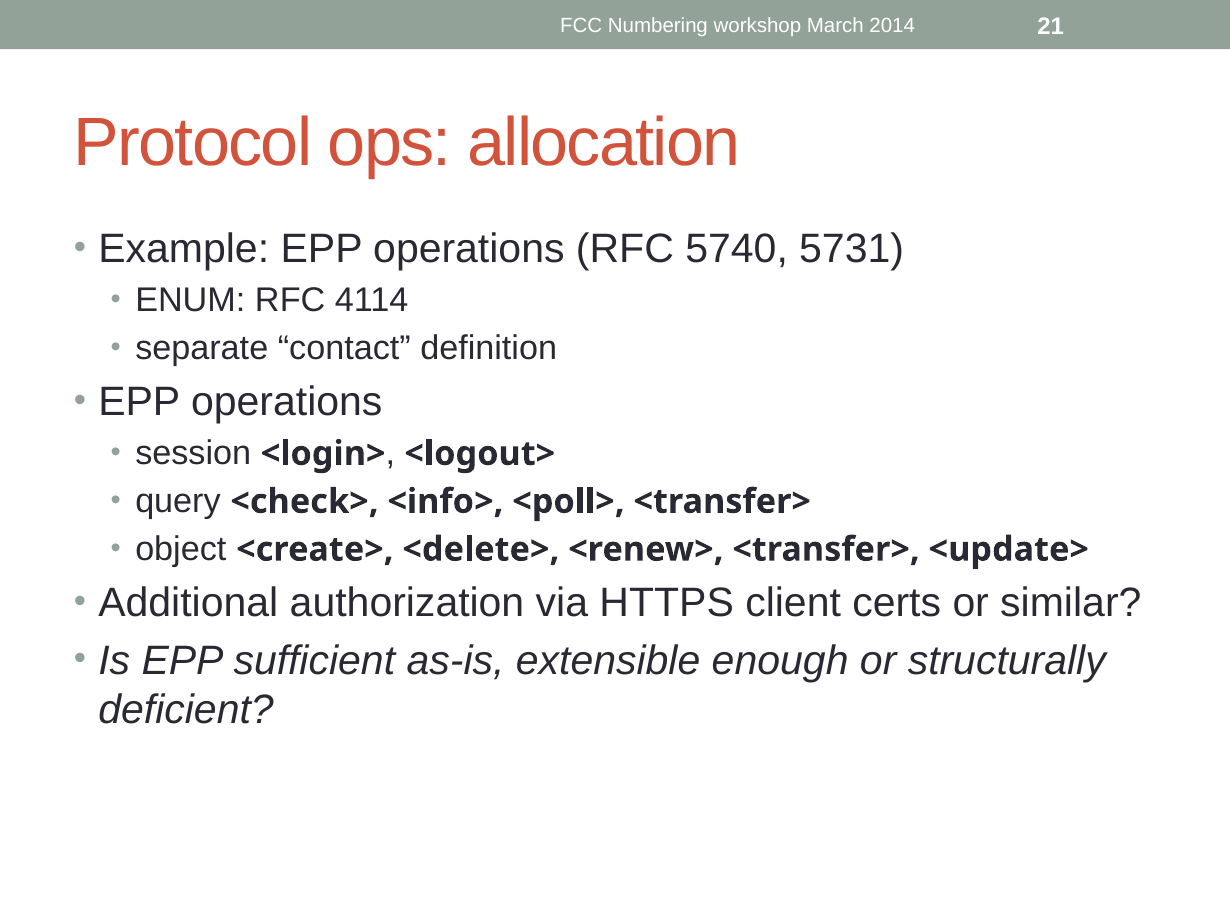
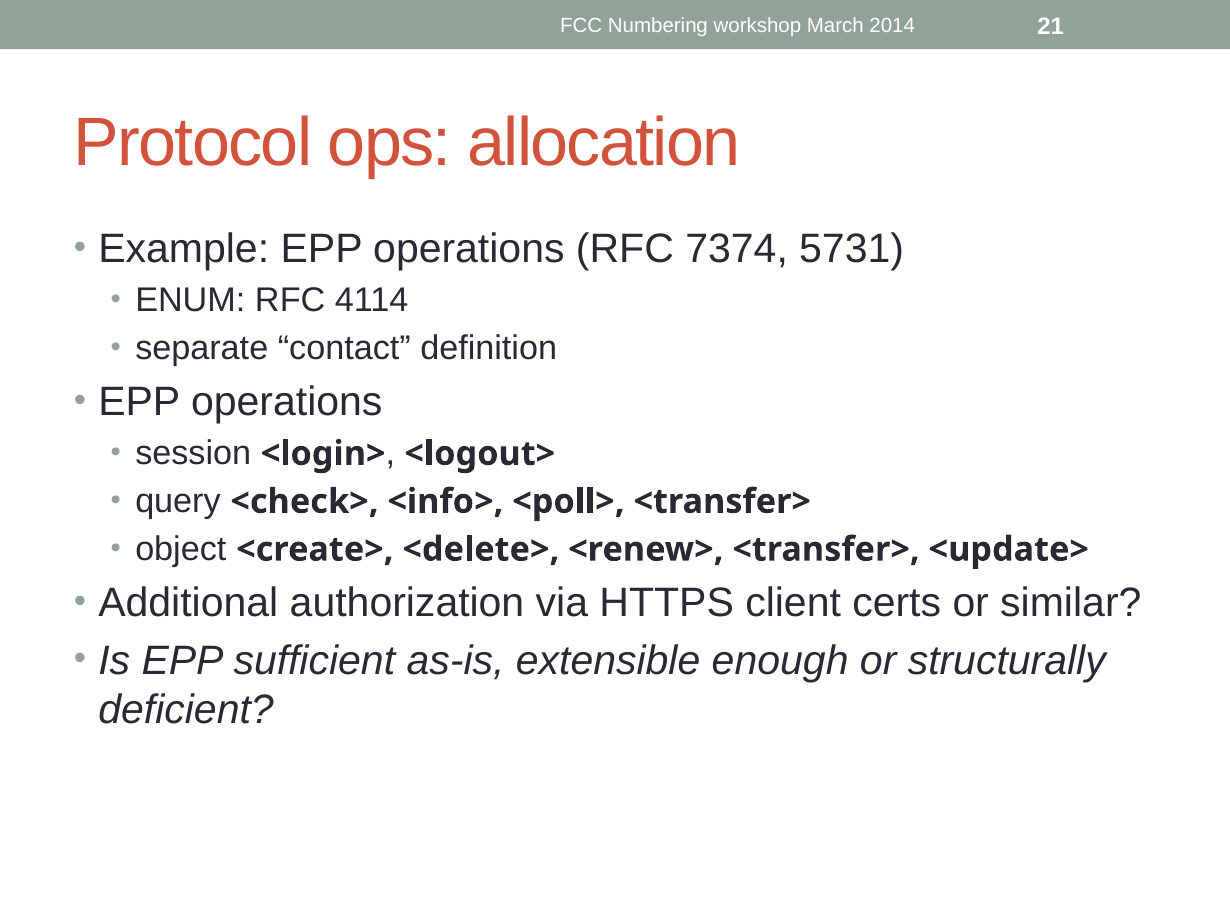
5740: 5740 -> 7374
